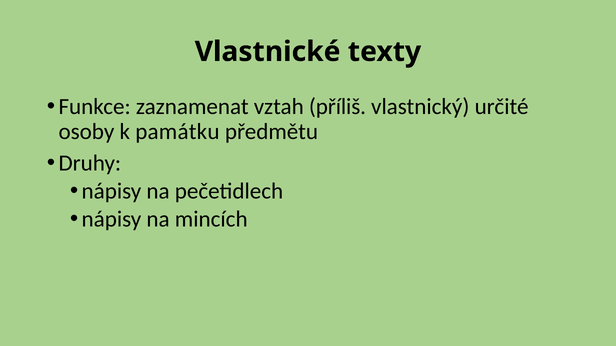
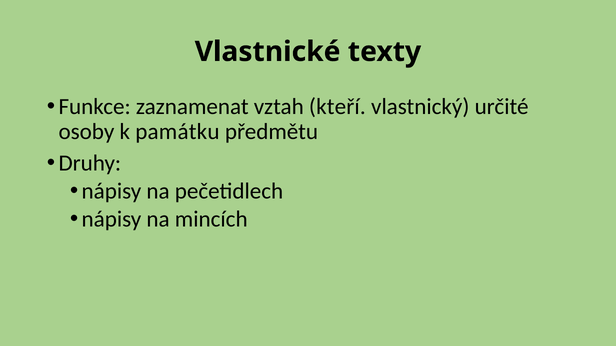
příliš: příliš -> kteří
